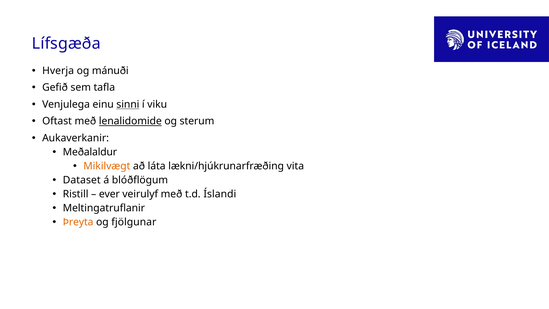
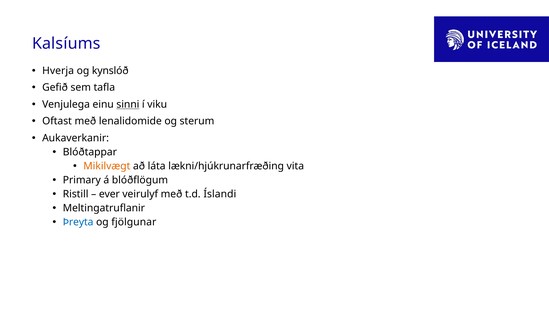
Lífsgæða: Lífsgæða -> Kalsíums
mánuði: mánuði -> kynslóð
lenalidomide underline: present -> none
Meðalaldur: Meðalaldur -> Blóðtappar
Dataset: Dataset -> Primary
Þreyta colour: orange -> blue
